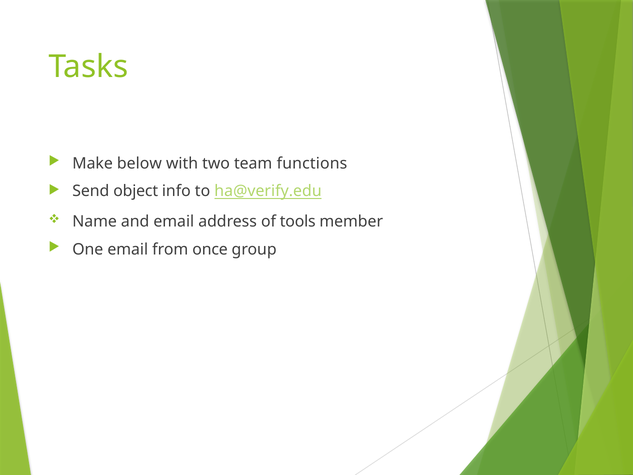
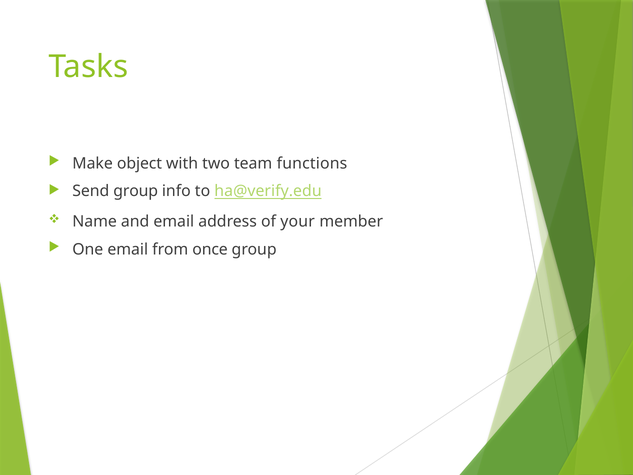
below: below -> object
Send object: object -> group
tools: tools -> your
